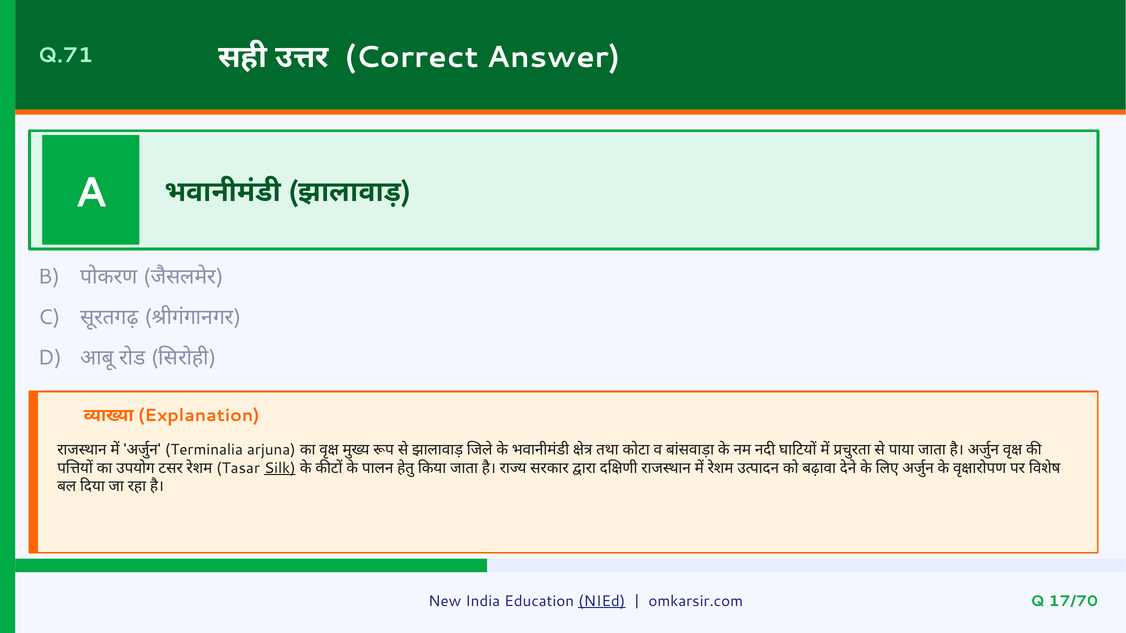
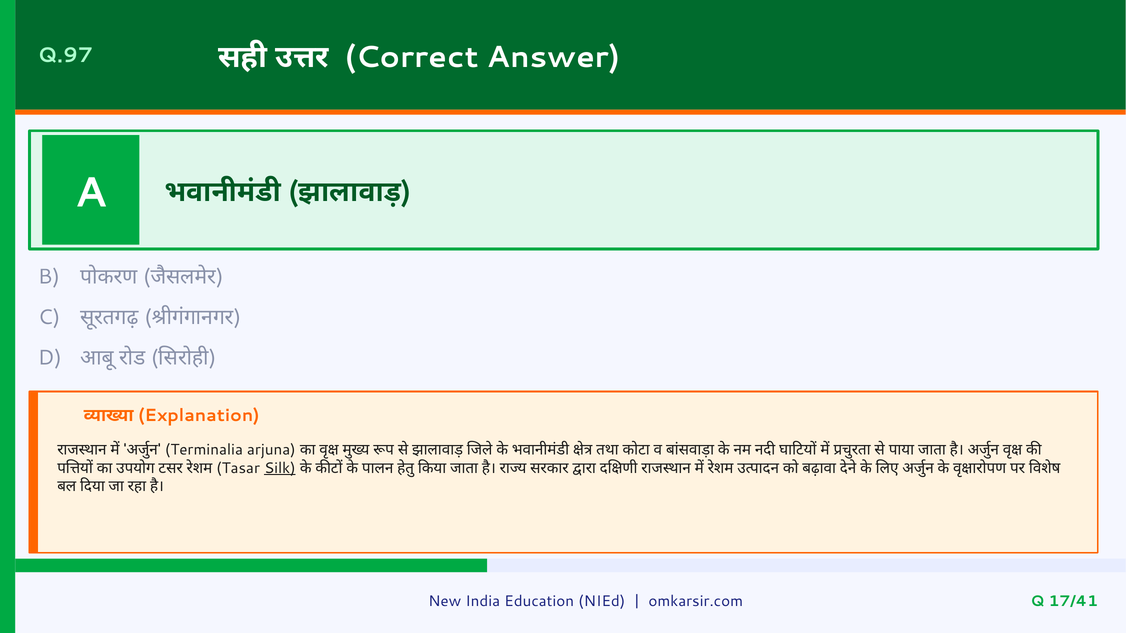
Q.71: Q.71 -> Q.97
NIEd underline: present -> none
17/70: 17/70 -> 17/41
